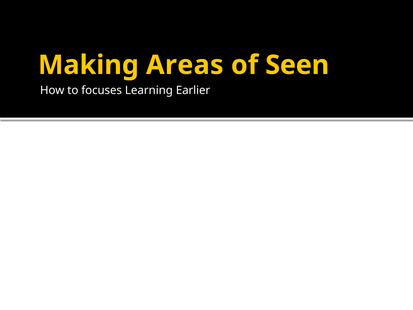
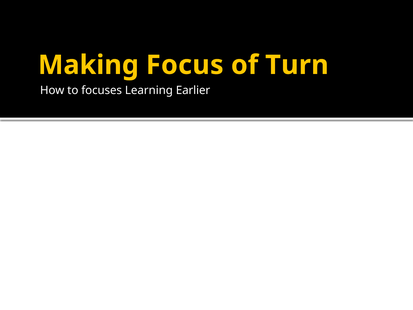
Areas: Areas -> Focus
Seen: Seen -> Turn
